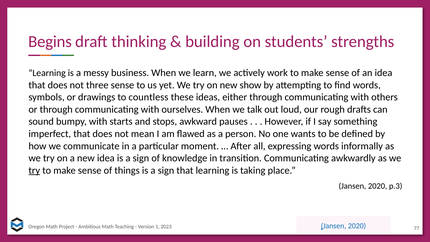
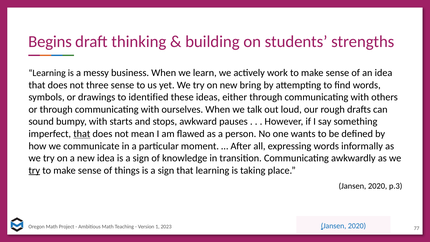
show: show -> bring
countless: countless -> identified
that at (82, 134) underline: none -> present
